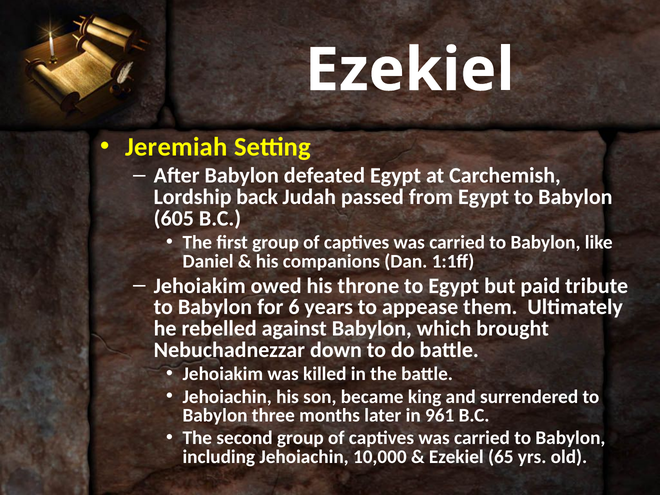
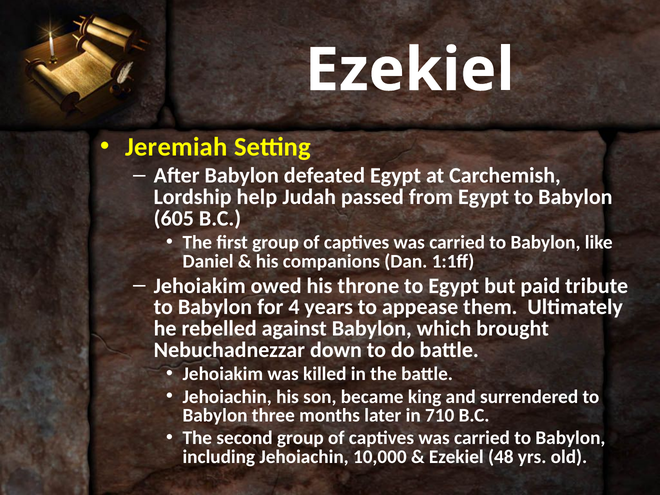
back: back -> help
6: 6 -> 4
961: 961 -> 710
65: 65 -> 48
